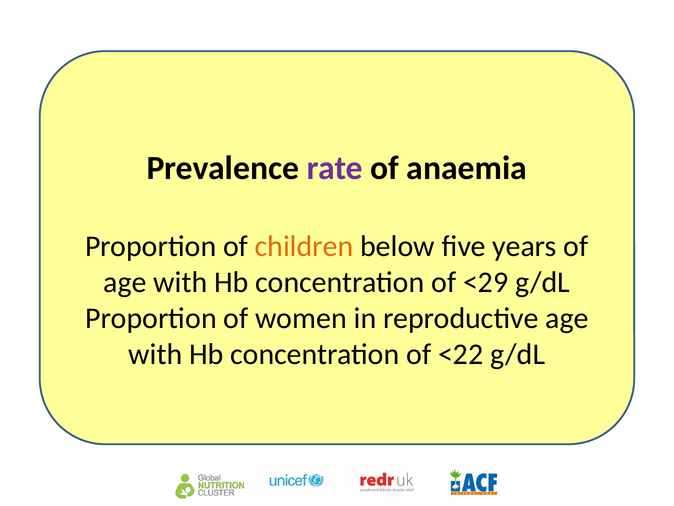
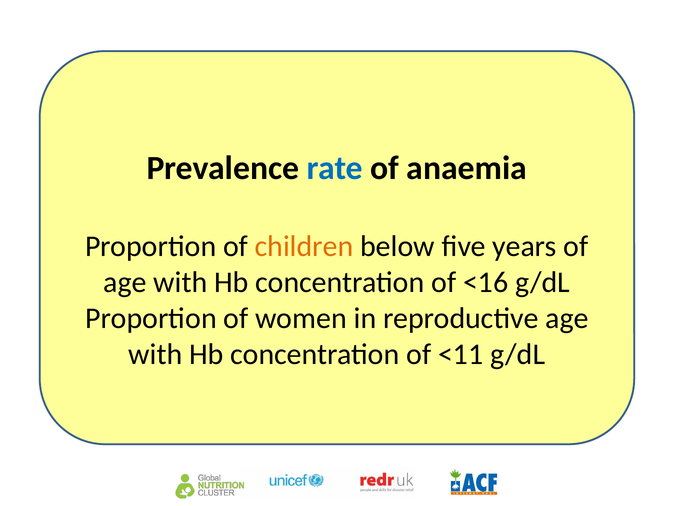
rate colour: purple -> blue
<29: <29 -> <16
<22: <22 -> <11
